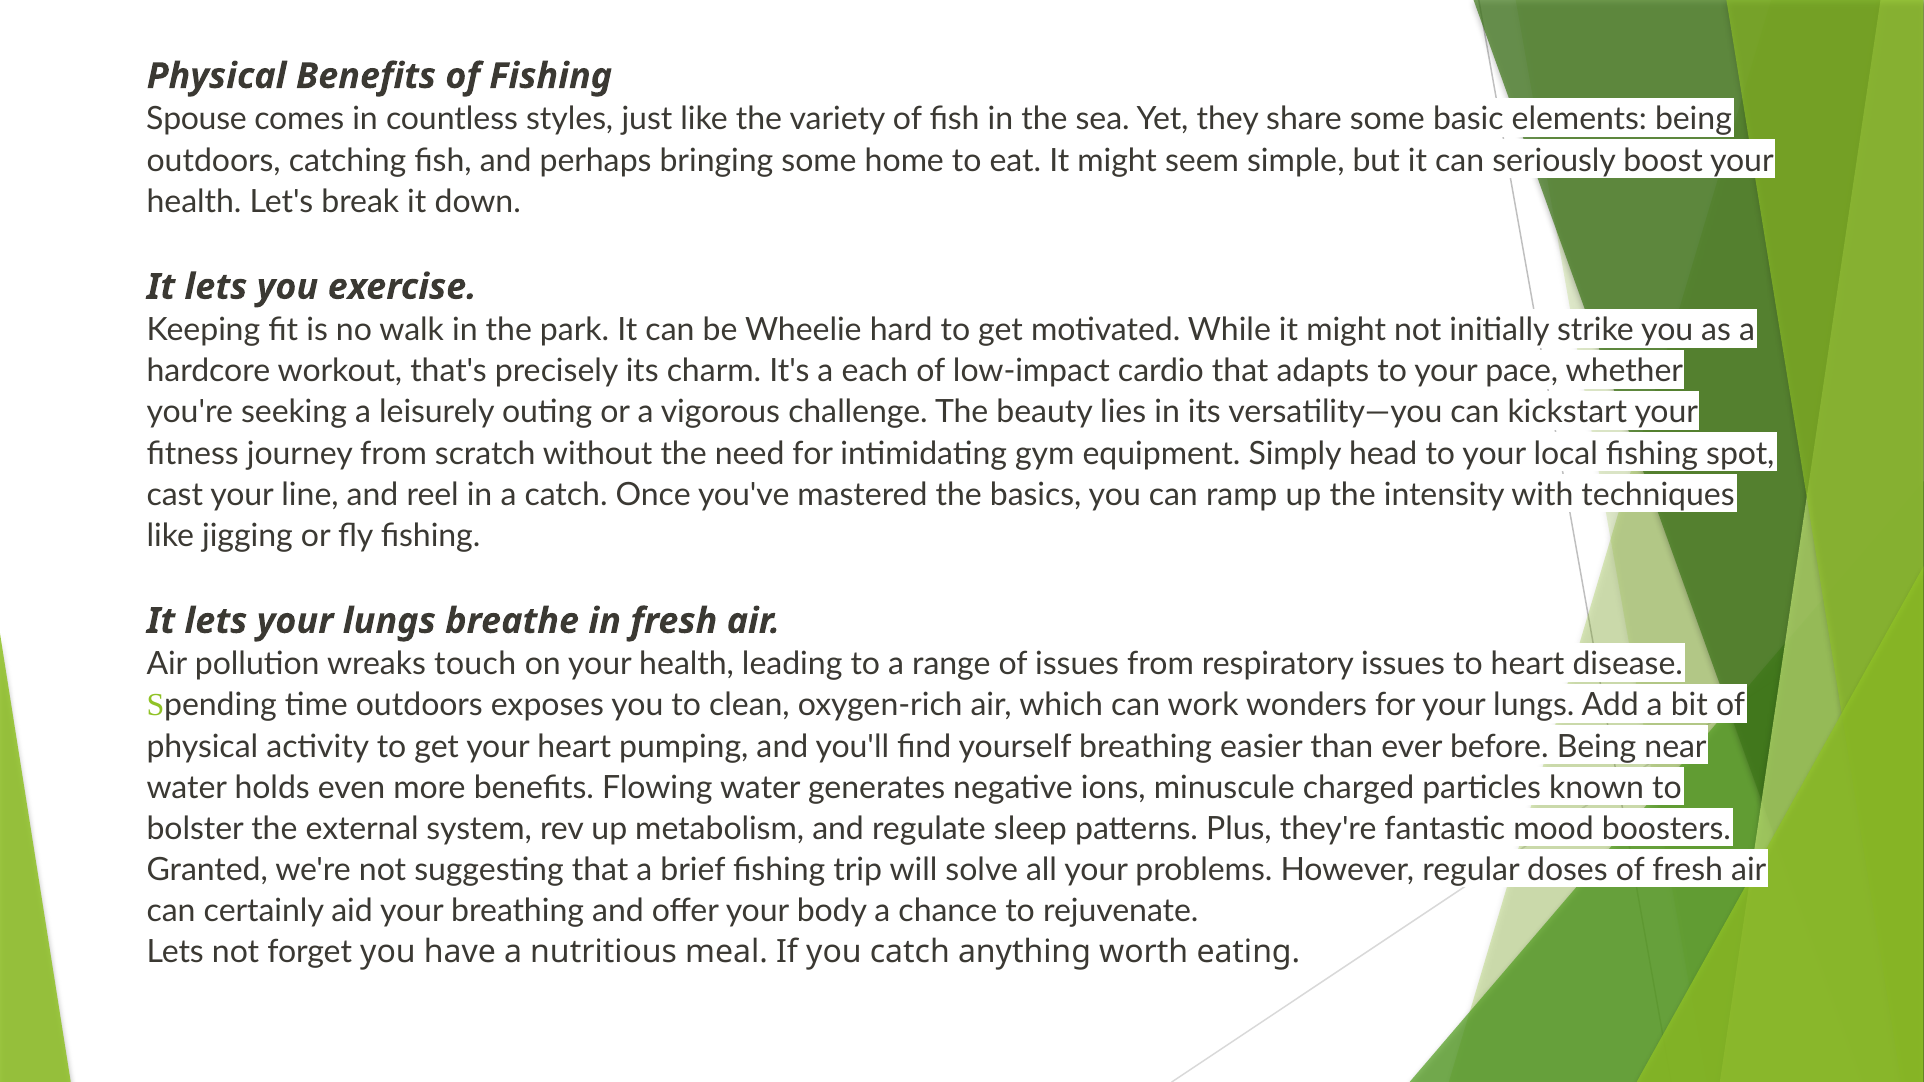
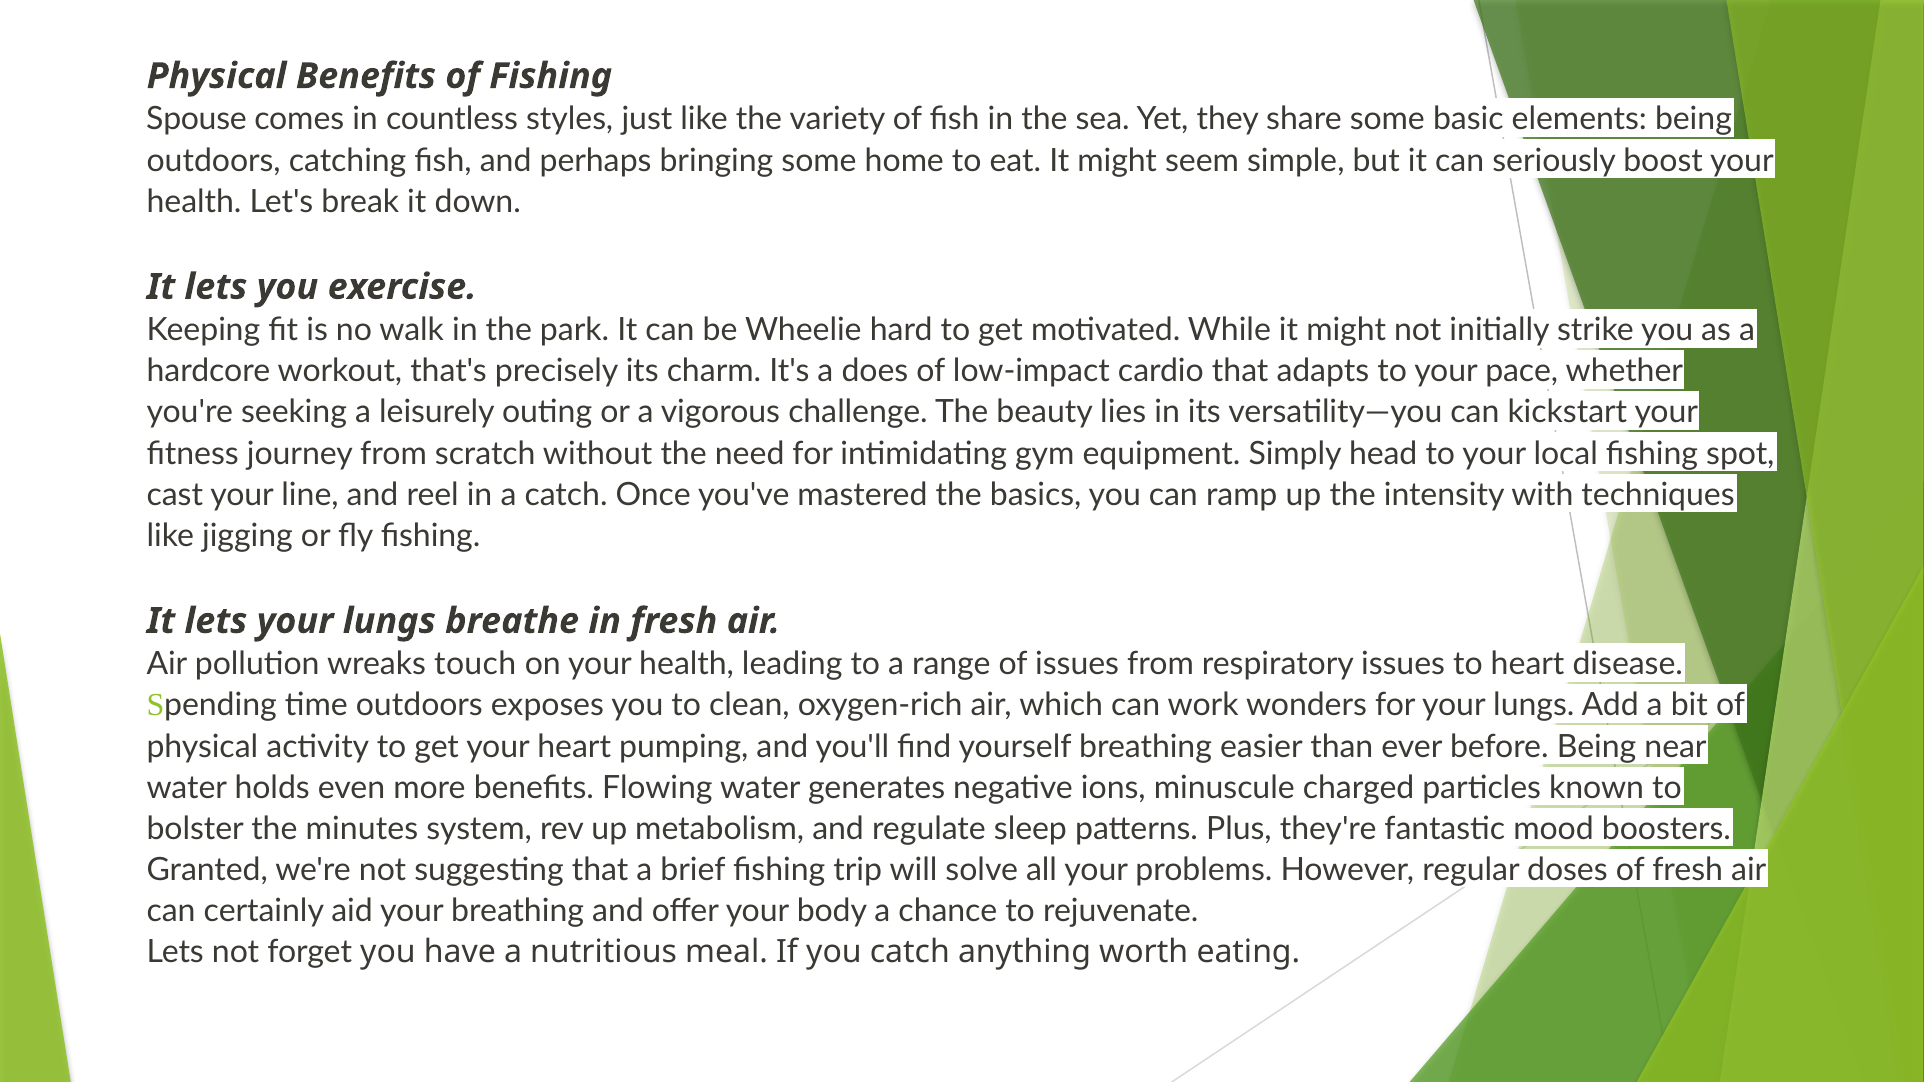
each: each -> does
external: external -> minutes
